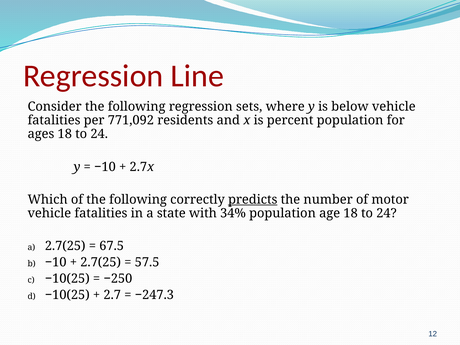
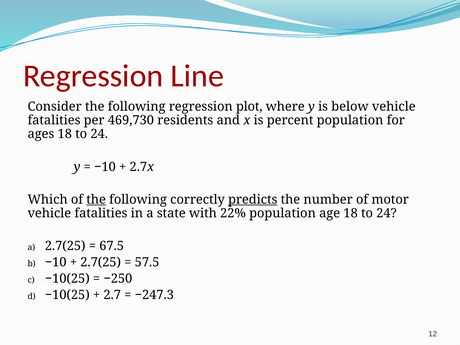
sets: sets -> plot
771,092: 771,092 -> 469,730
the at (96, 200) underline: none -> present
34%: 34% -> 22%
